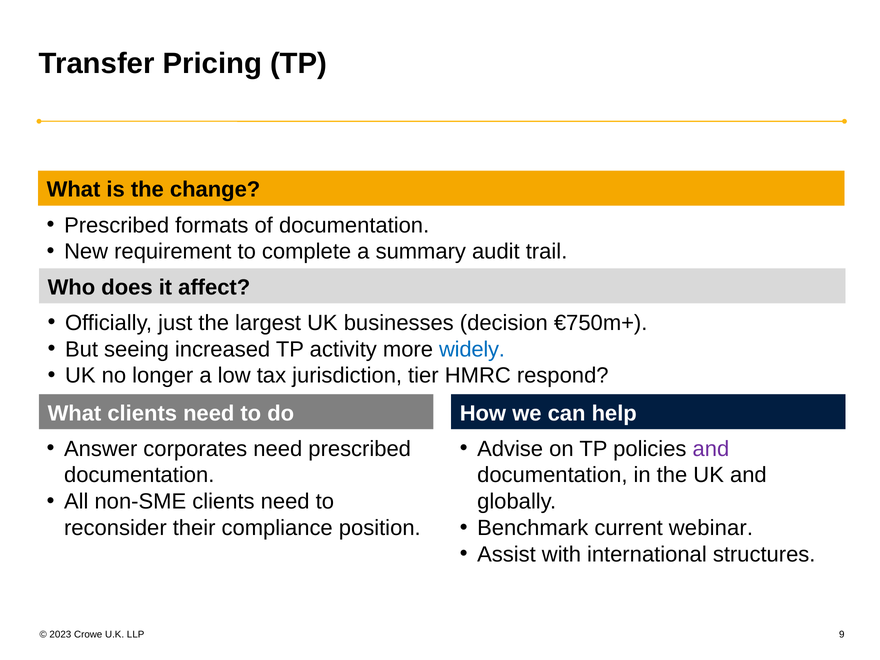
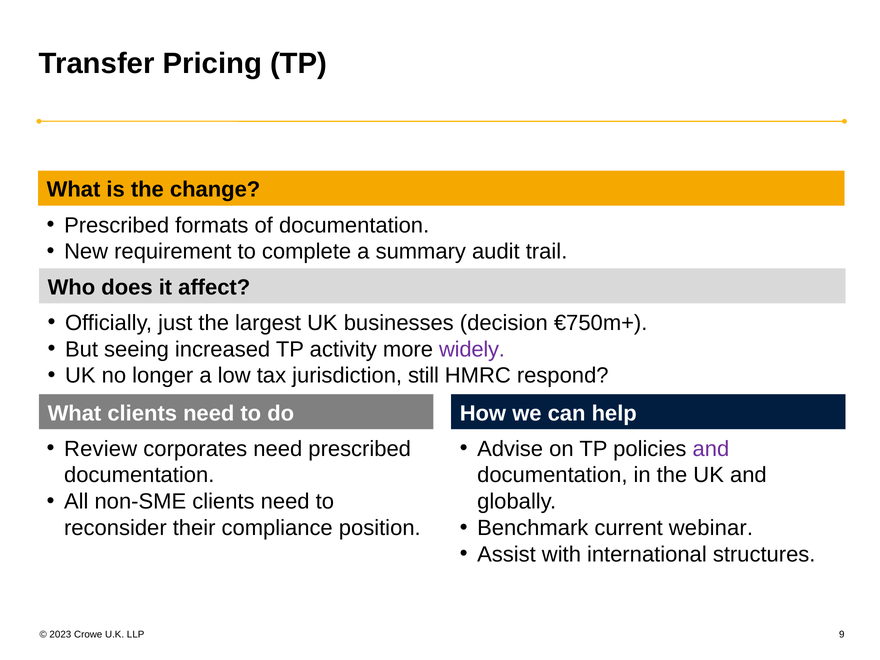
widely colour: blue -> purple
tier: tier -> still
Answer: Answer -> Review
